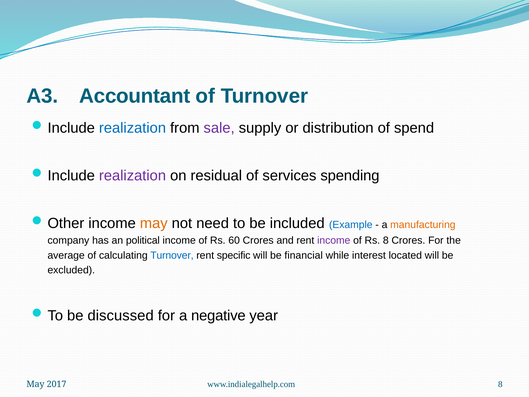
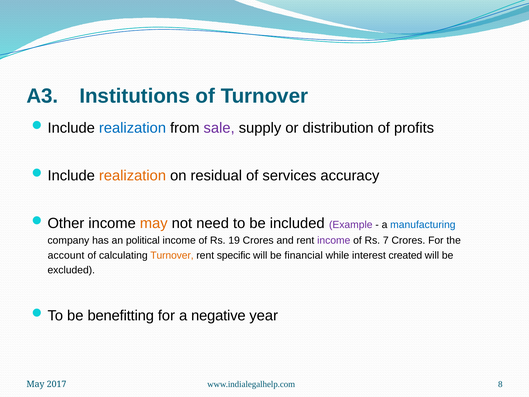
Accountant: Accountant -> Institutions
spend: spend -> profits
realization at (132, 176) colour: purple -> orange
spending: spending -> accuracy
Example colour: blue -> purple
manufacturing colour: orange -> blue
60: 60 -> 19
Rs 8: 8 -> 7
average: average -> account
Turnover at (172, 255) colour: blue -> orange
located: located -> created
discussed: discussed -> benefitting
